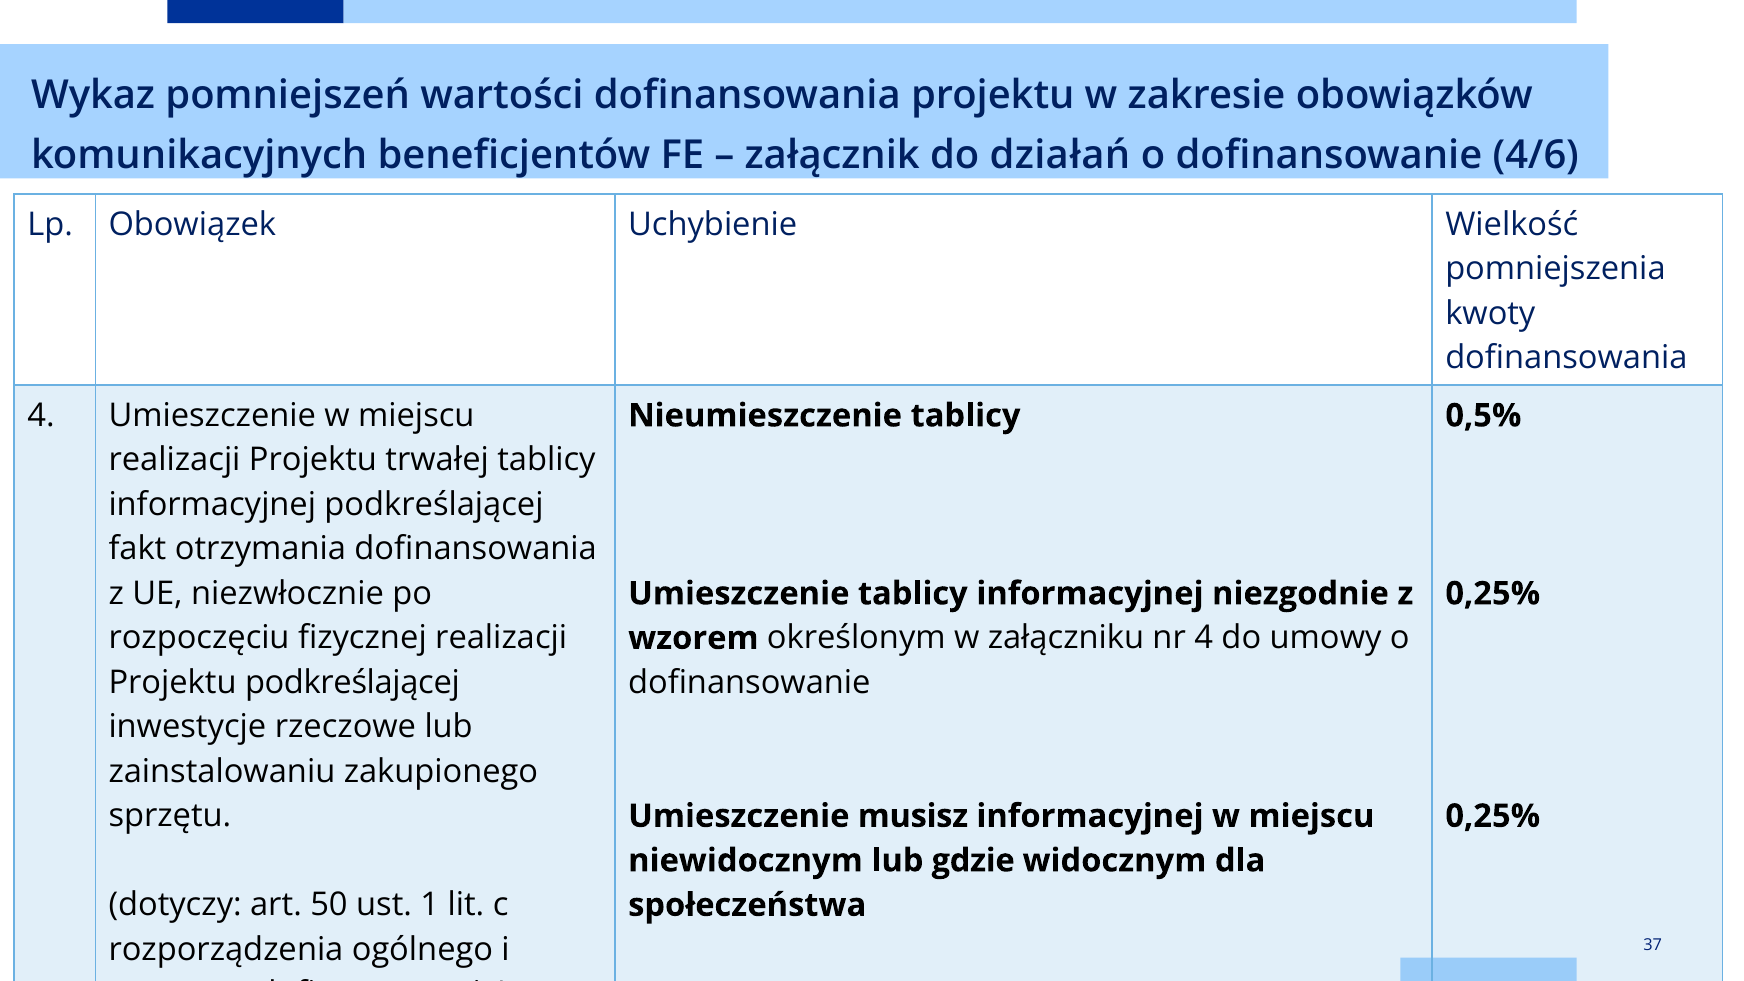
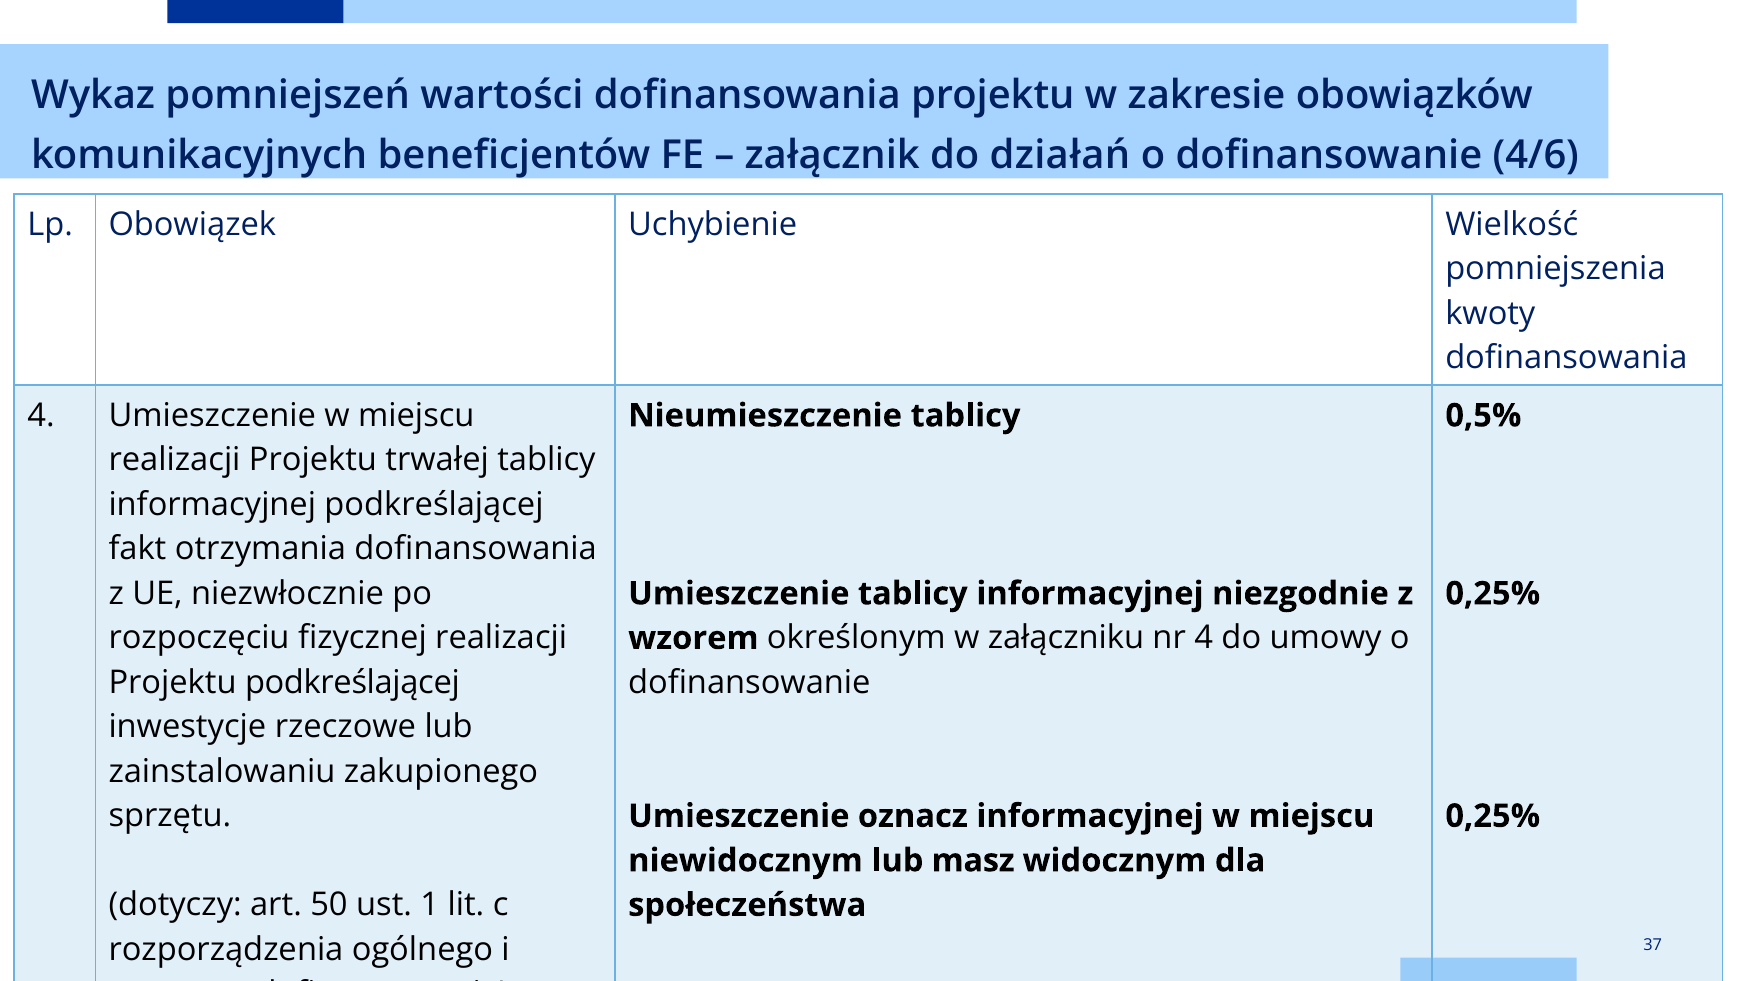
musisz: musisz -> oznacz
gdzie: gdzie -> masz
